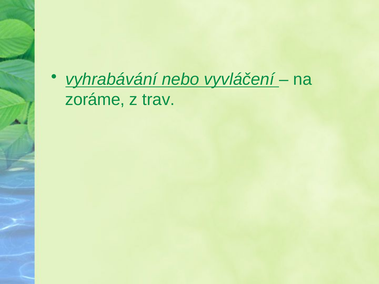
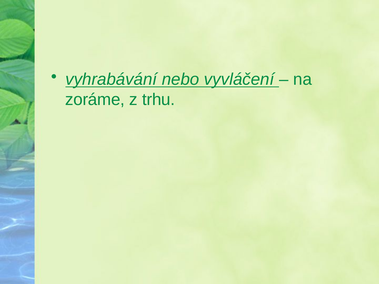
trav: trav -> trhu
